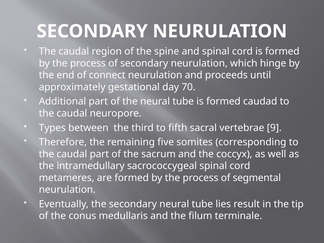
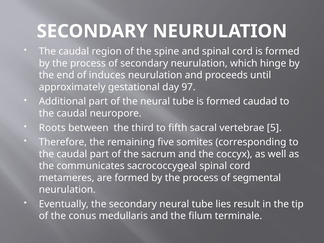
connect: connect -> induces
70: 70 -> 97
Types: Types -> Roots
9: 9 -> 5
intramedullary: intramedullary -> communicates
